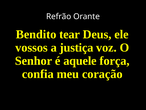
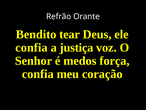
vossos at (32, 47): vossos -> confia
aquele: aquele -> medos
